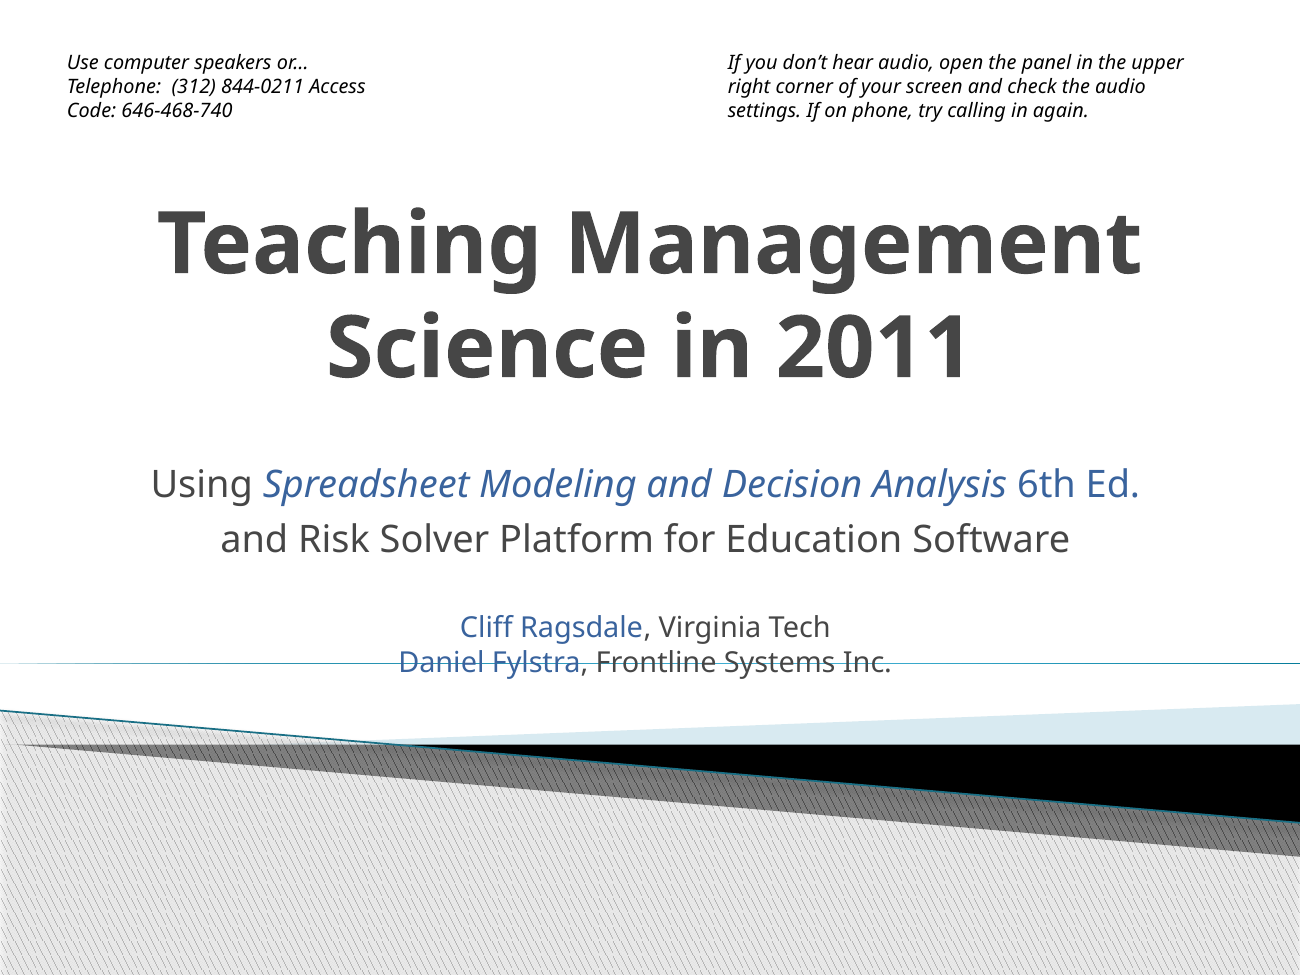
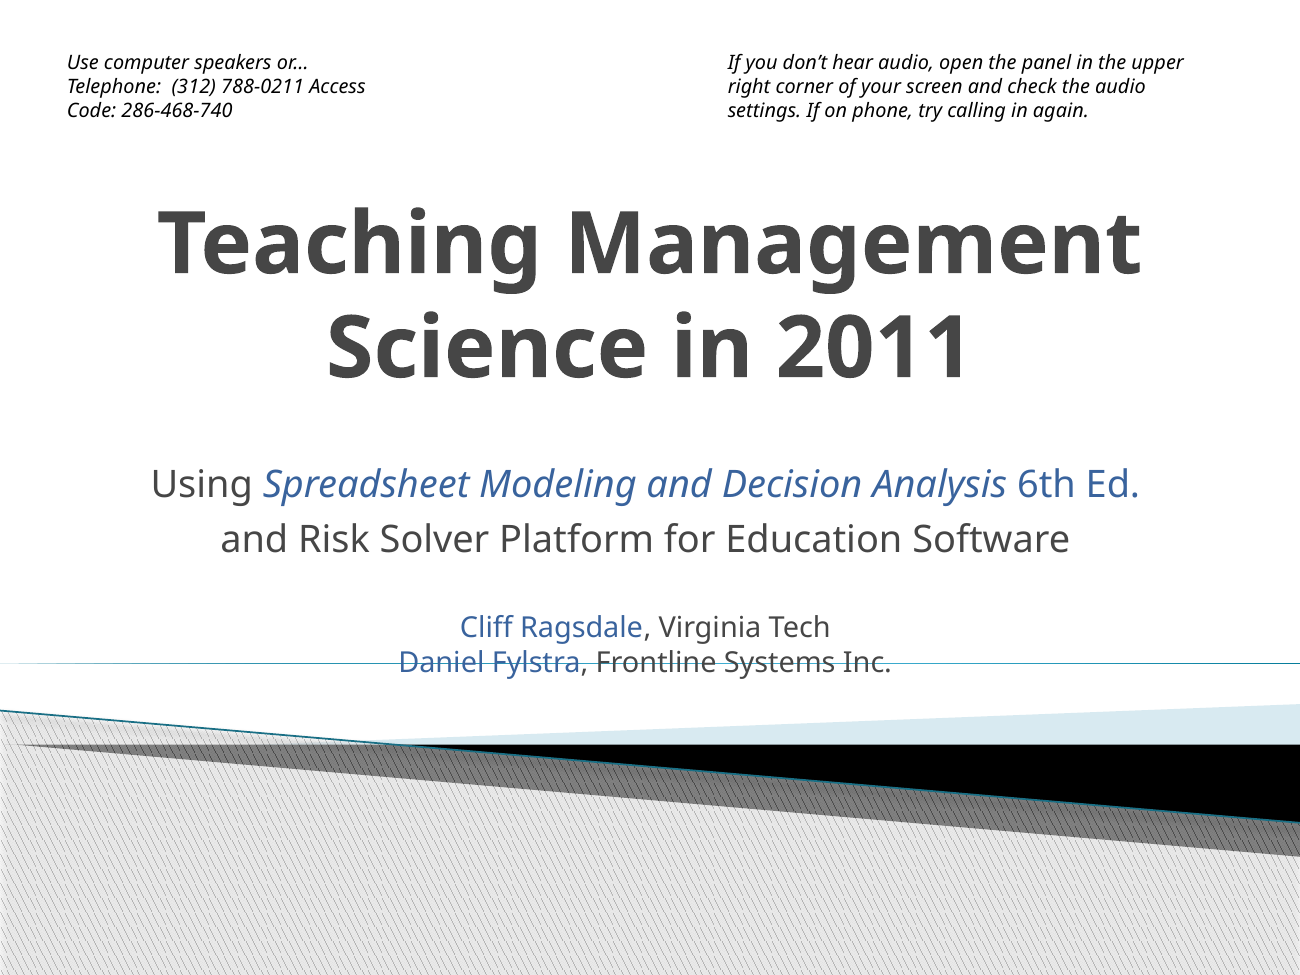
844-0211: 844-0211 -> 788-0211
646-468-740: 646-468-740 -> 286-468-740
